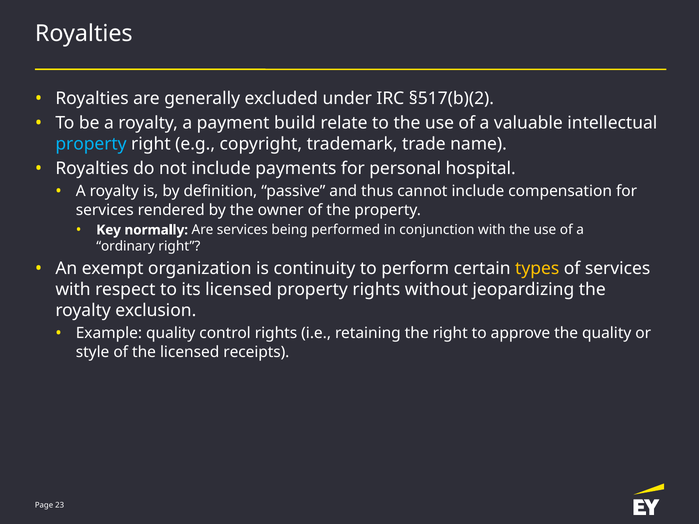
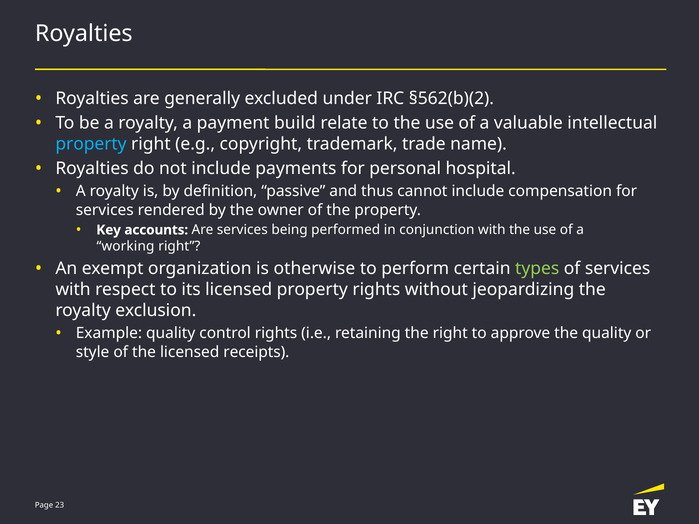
§517(b)(2: §517(b)(2 -> §562(b)(2
normally: normally -> accounts
ordinary: ordinary -> working
continuity: continuity -> otherwise
types colour: yellow -> light green
